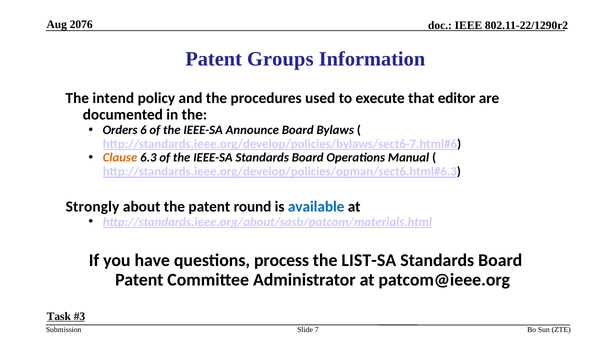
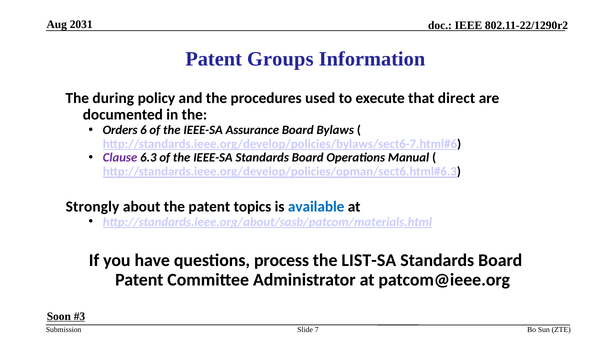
2076: 2076 -> 2031
intend: intend -> during
editor: editor -> direct
Announce: Announce -> Assurance
Clause colour: orange -> purple
round: round -> topics
Task: Task -> Soon
